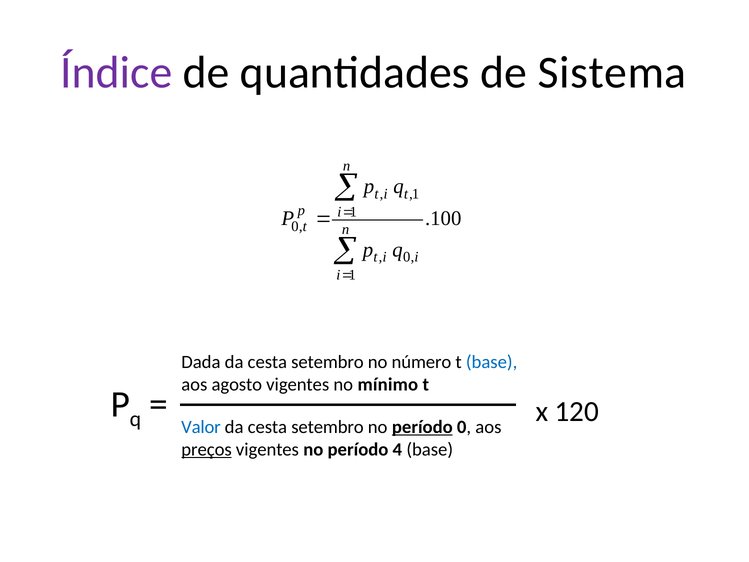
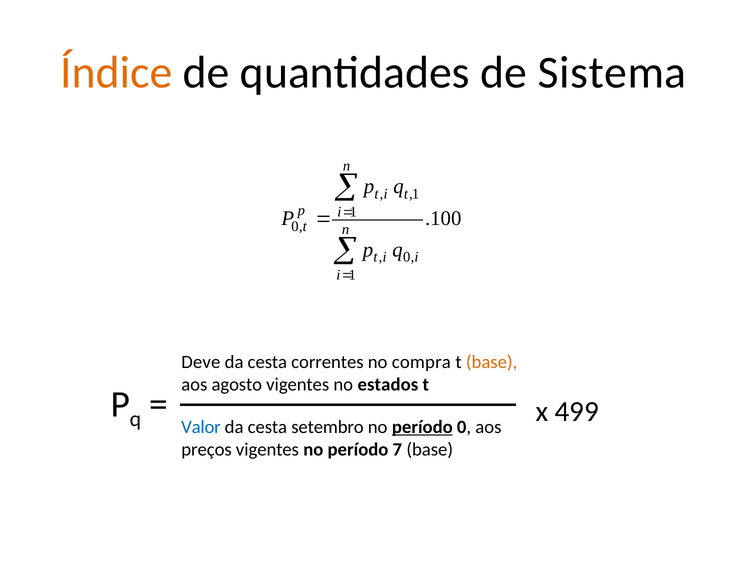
Índice colour: purple -> orange
Dada: Dada -> Deve
setembro at (327, 362): setembro -> correntes
número: número -> compra
base at (492, 362) colour: blue -> orange
mínimo: mínimo -> estados
120: 120 -> 499
preços underline: present -> none
4: 4 -> 7
